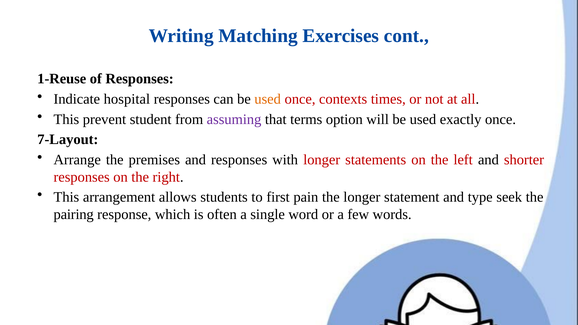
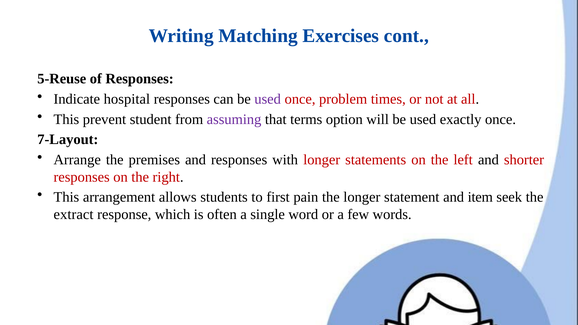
1-Reuse: 1-Reuse -> 5-Reuse
used at (268, 99) colour: orange -> purple
contexts: contexts -> problem
type: type -> item
pairing: pairing -> extract
